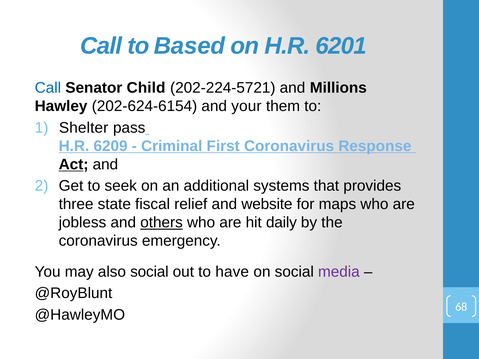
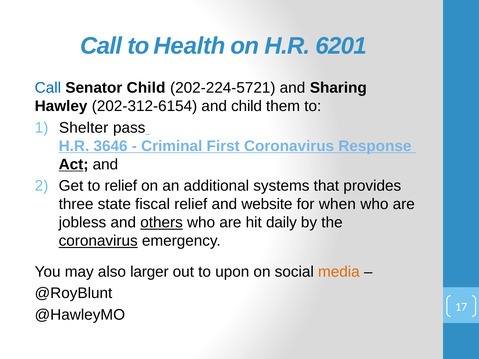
Based: Based -> Health
Millions: Millions -> Sharing
202-624-6154: 202-624-6154 -> 202-312-6154
and your: your -> child
6209: 6209 -> 3646
to seek: seek -> relief
maps: maps -> when
coronavirus at (98, 241) underline: none -> present
also social: social -> larger
have: have -> upon
media colour: purple -> orange
68: 68 -> 17
